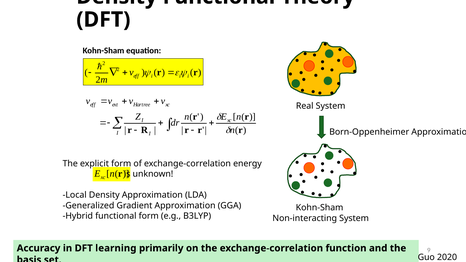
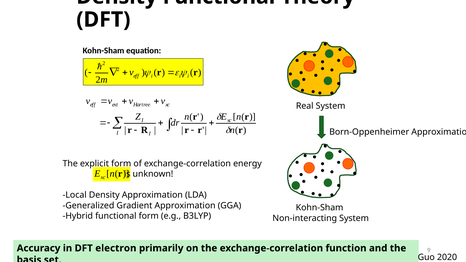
learning: learning -> electron
